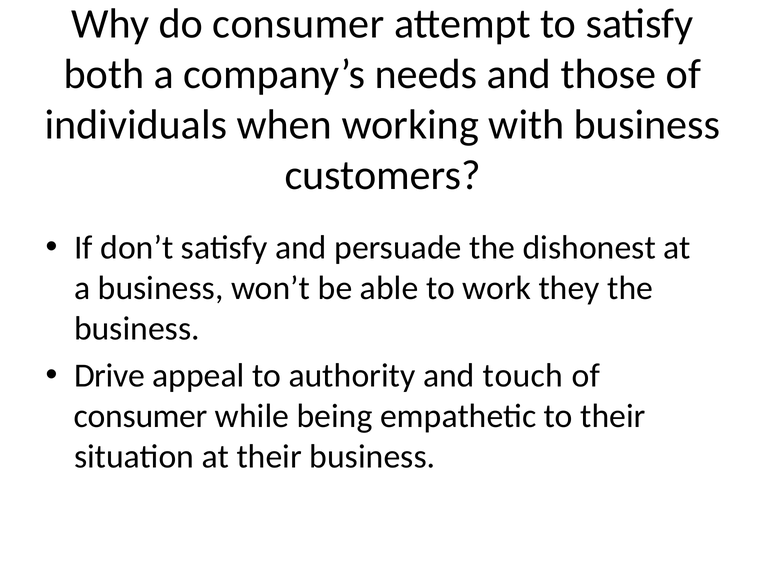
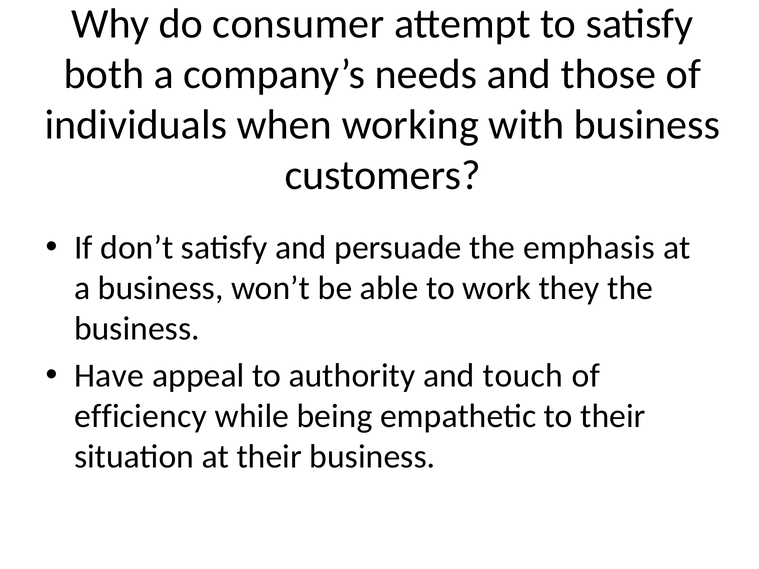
dishonest: dishonest -> emphasis
Drive: Drive -> Have
consumer at (141, 416): consumer -> efficiency
